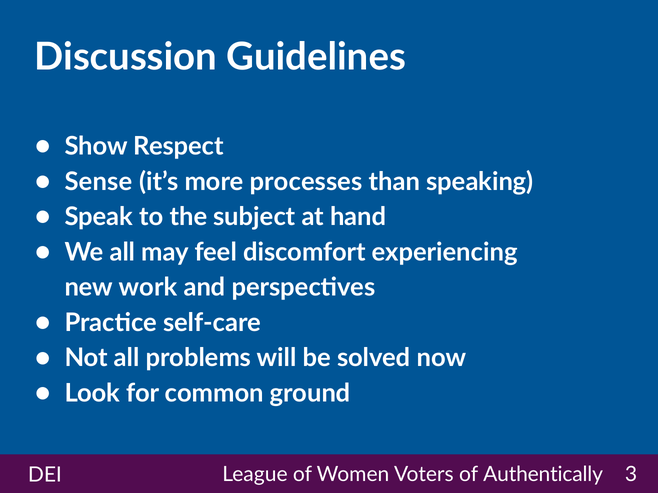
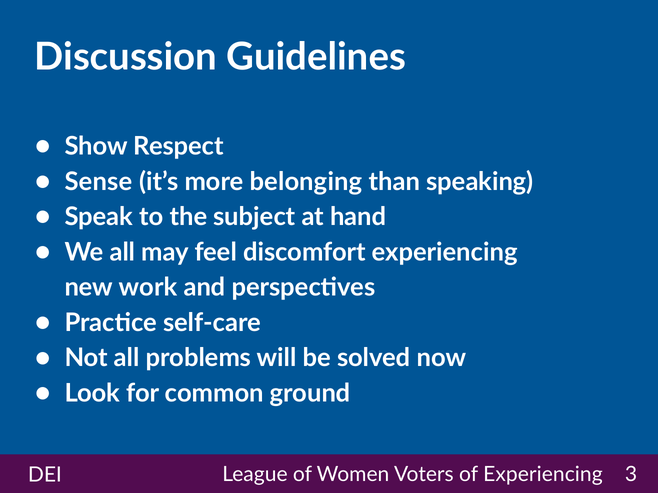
processes: processes -> belonging
of Authentically: Authentically -> Experiencing
